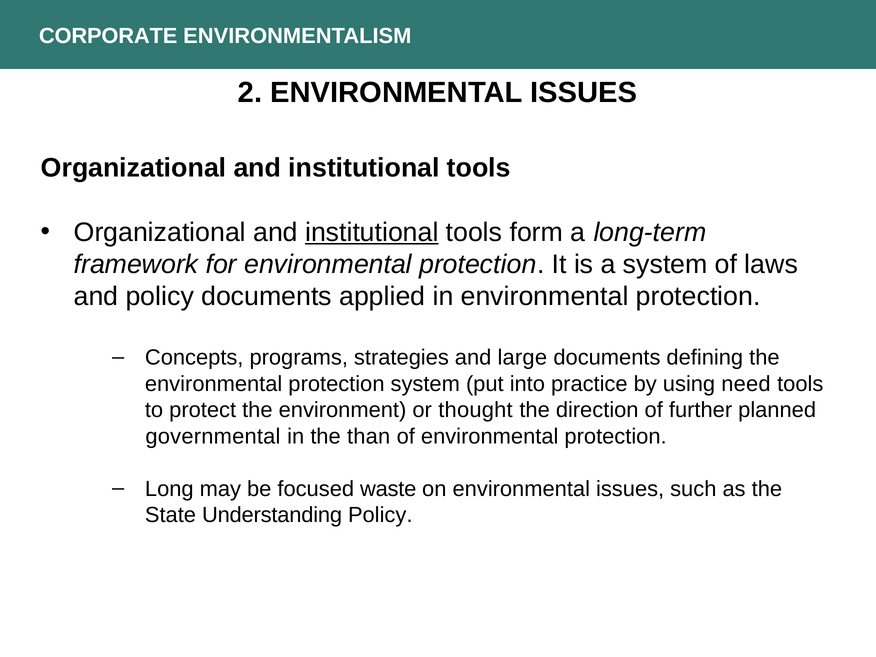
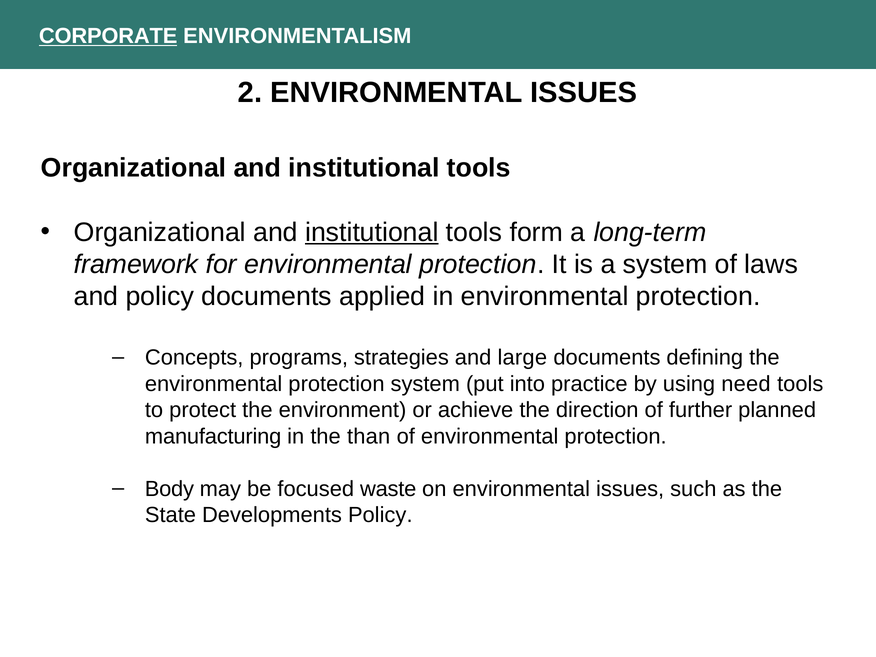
CORPORATE underline: none -> present
thought: thought -> achieve
governmental: governmental -> manufacturing
Long: Long -> Body
Understanding: Understanding -> Developments
